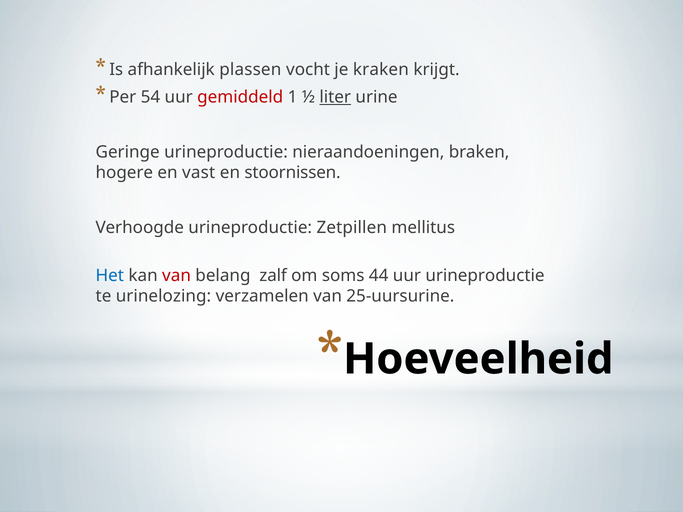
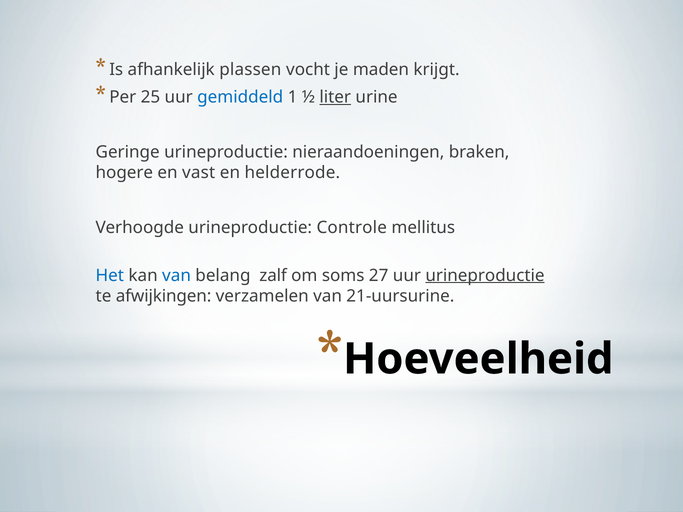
kraken: kraken -> maden
54: 54 -> 25
gemiddeld colour: red -> blue
stoornissen: stoornissen -> helderrode
Zetpillen: Zetpillen -> Controle
van at (177, 276) colour: red -> blue
44: 44 -> 27
urineproductie at (485, 276) underline: none -> present
urinelozing: urinelozing -> afwijkingen
25-uursurine: 25-uursurine -> 21-uursurine
